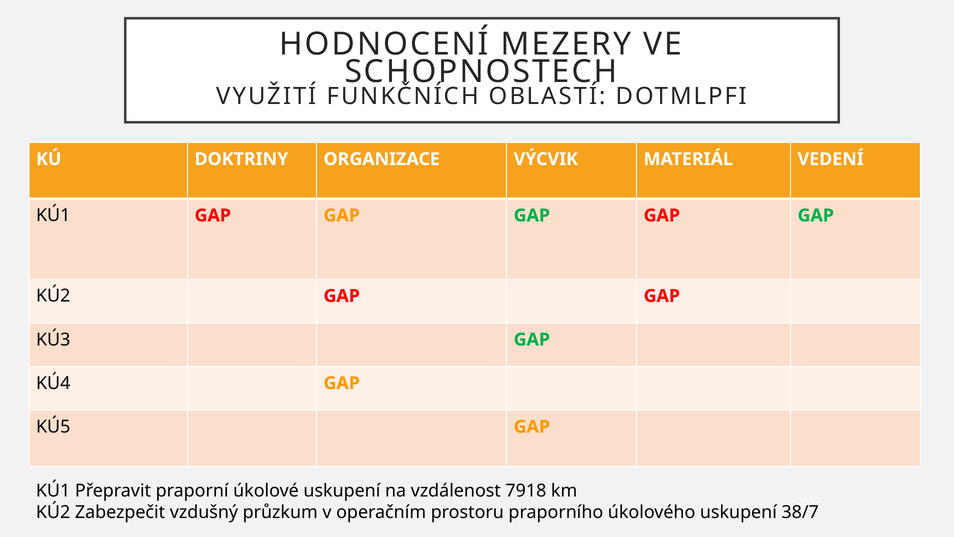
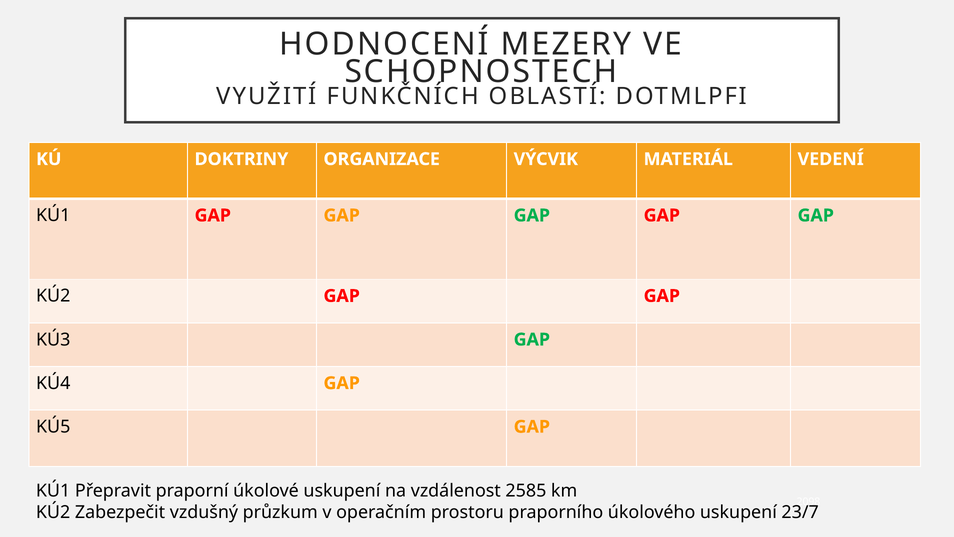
7918: 7918 -> 2585
2052: 2052 -> 2098
38/7: 38/7 -> 23/7
